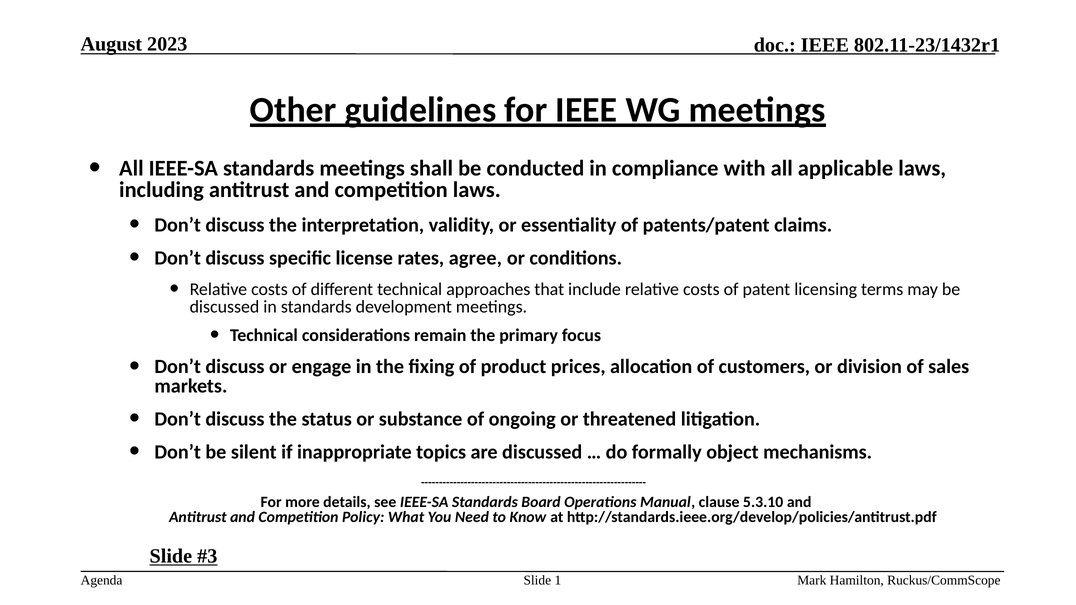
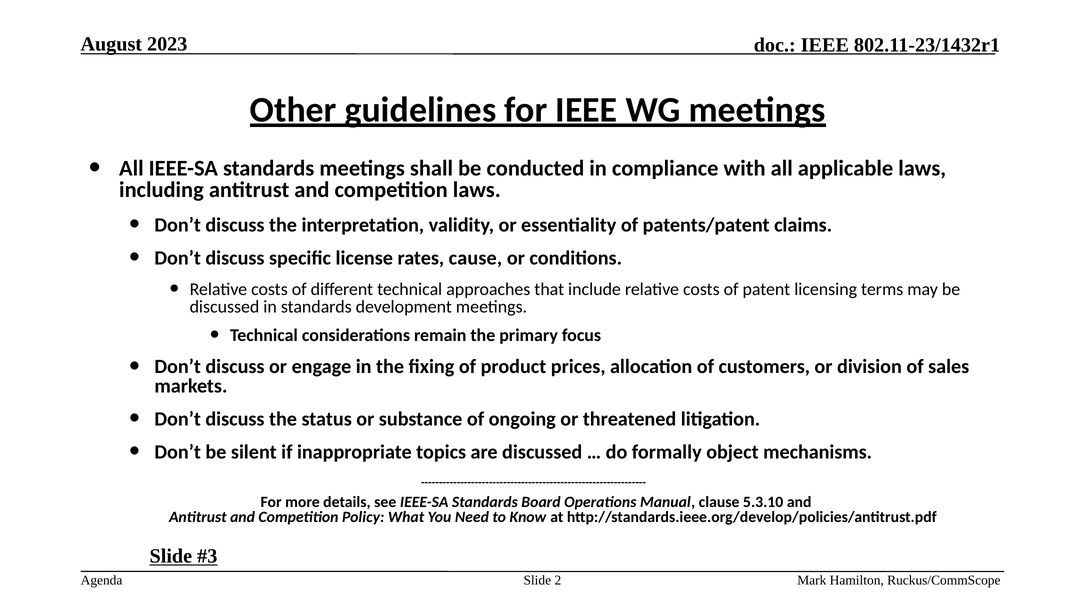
agree: agree -> cause
1: 1 -> 2
